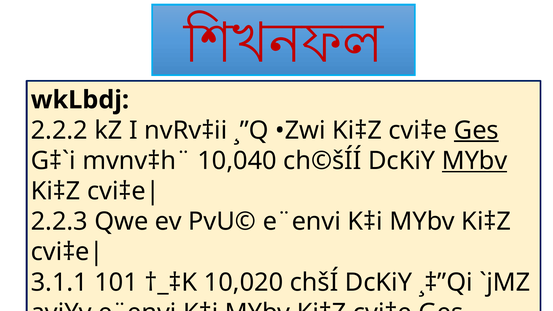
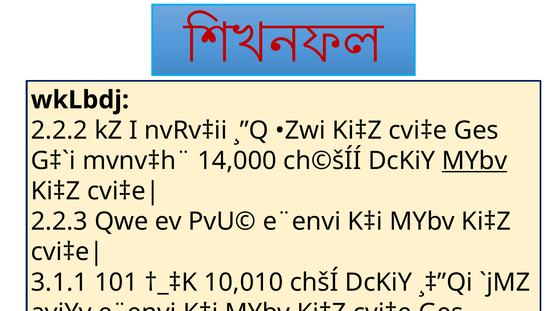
Ges at (476, 130) underline: present -> none
10,040: 10,040 -> 14,000
10,020: 10,020 -> 10,010
